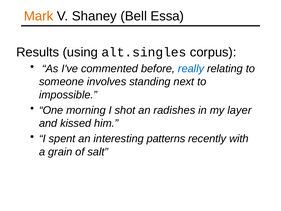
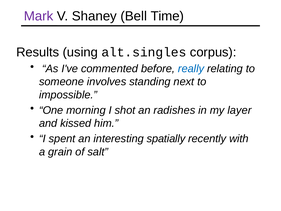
Mark colour: orange -> purple
Essa: Essa -> Time
patterns: patterns -> spatially
